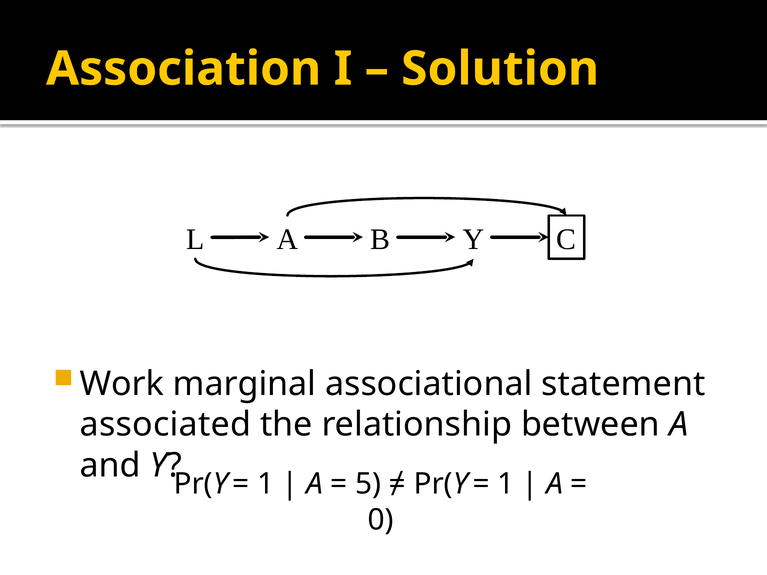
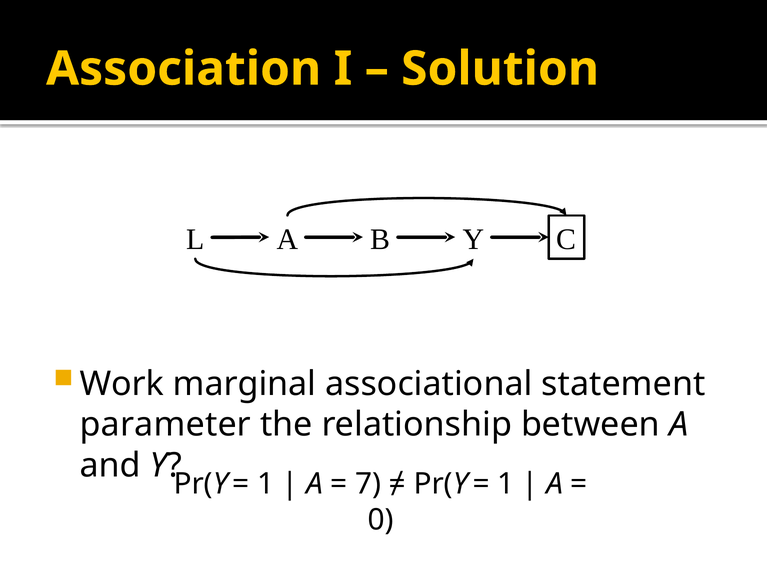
associated: associated -> parameter
5: 5 -> 7
